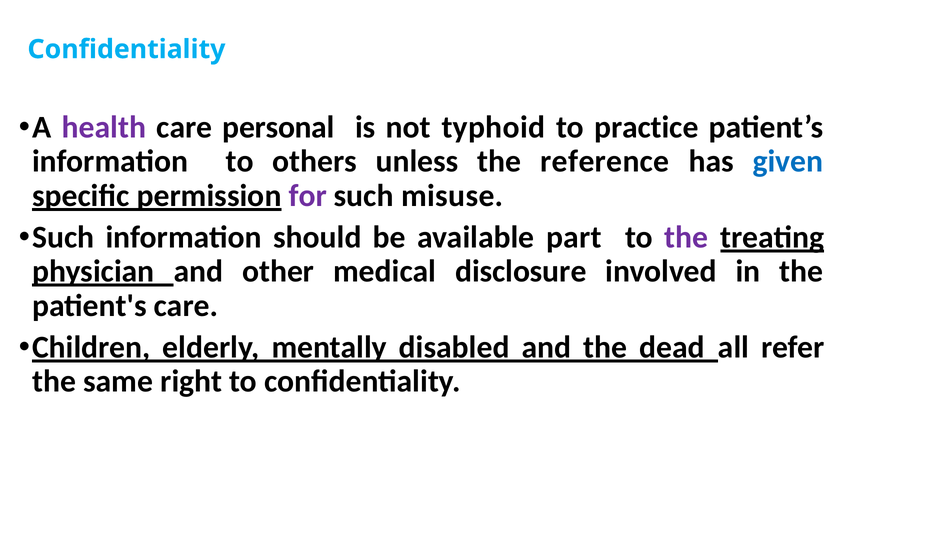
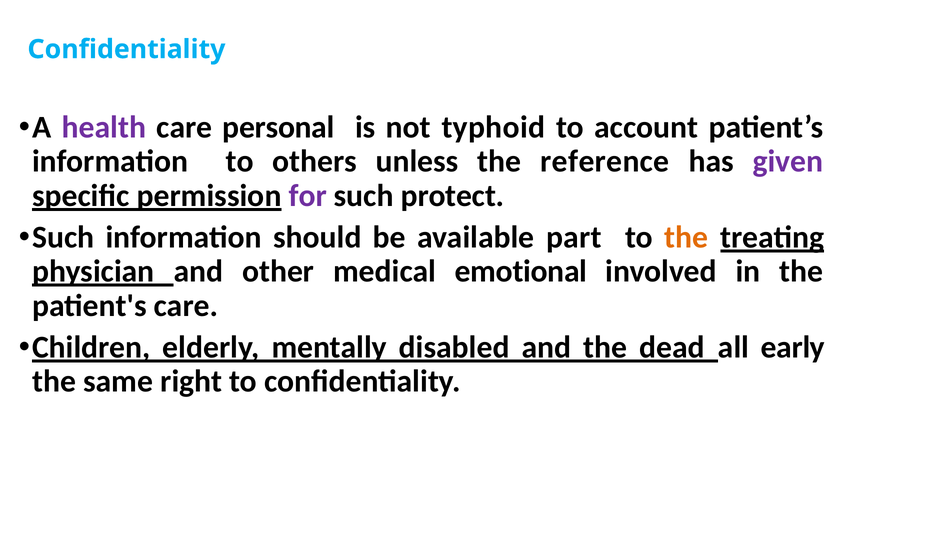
practice: practice -> account
given colour: blue -> purple
misuse: misuse -> protect
the at (686, 237) colour: purple -> orange
disclosure: disclosure -> emotional
refer: refer -> early
